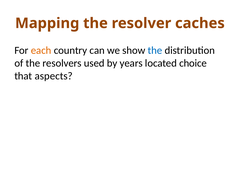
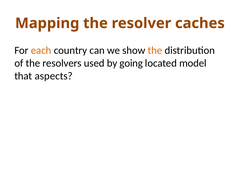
the at (155, 50) colour: blue -> orange
years: years -> going
choice: choice -> model
